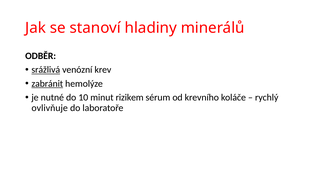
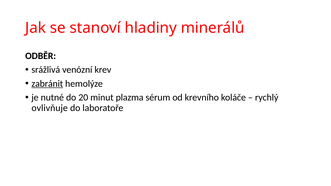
srážlivá underline: present -> none
10: 10 -> 20
rizikem: rizikem -> plazma
